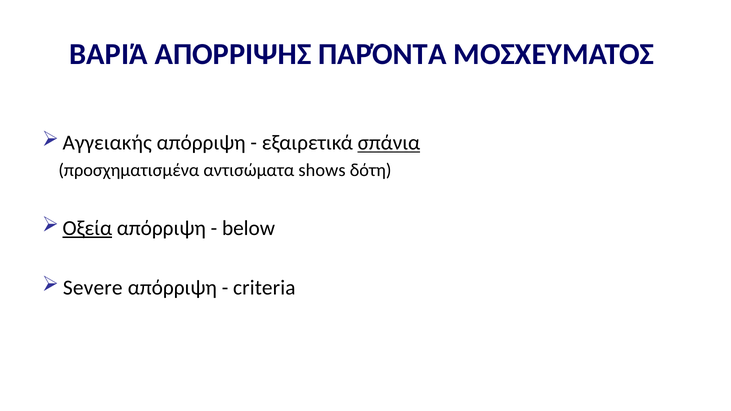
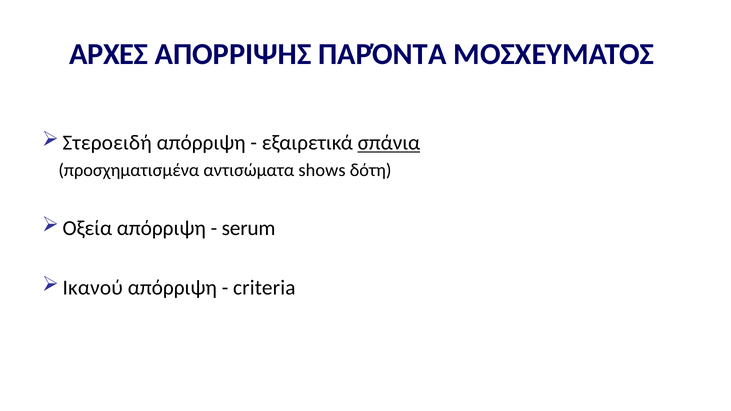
ΒΑΡΙΆ: ΒΑΡΙΆ -> ΑΡΧΕΣ
Αγγειακής: Αγγειακής -> Στεροειδή
Οξεία underline: present -> none
below: below -> serum
Severe: Severe -> Ικανού
